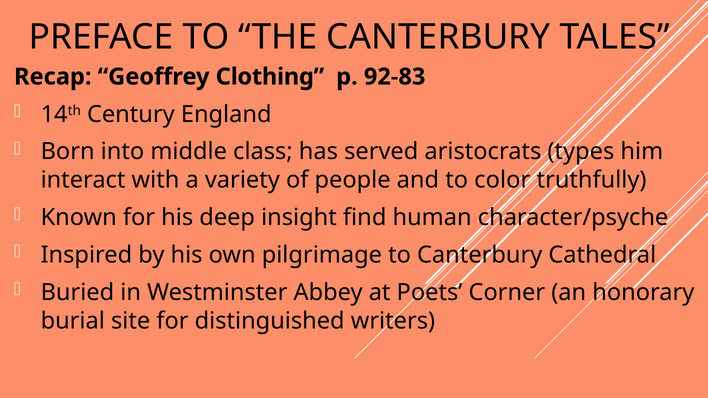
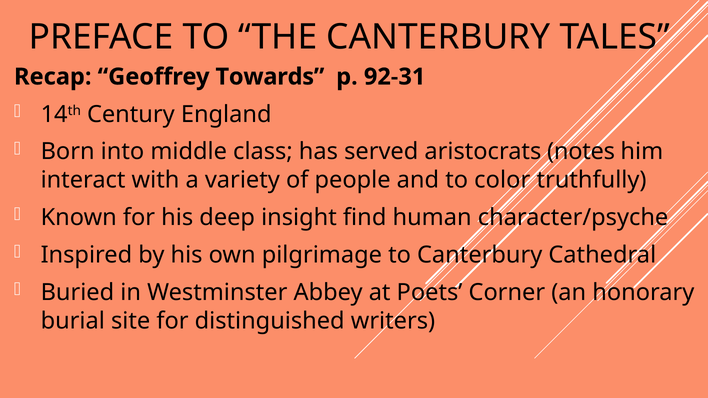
Clothing: Clothing -> Towards
92-83: 92-83 -> 92-31
types: types -> notes
